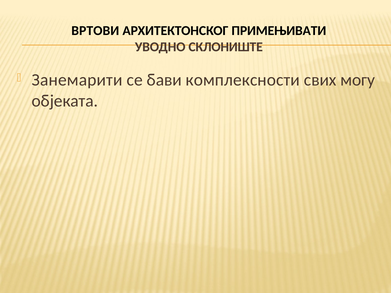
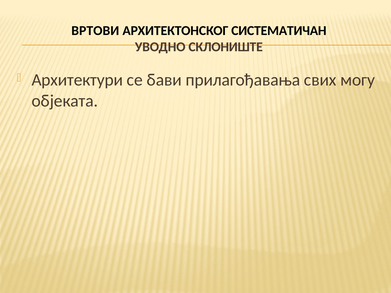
ПРИМЕЊИВАТИ: ПРИМЕЊИВАТИ -> СИСТЕМАТИЧАН
Занемарити: Занемарити -> Архитектури
комплексности: комплексности -> прилагођавања
